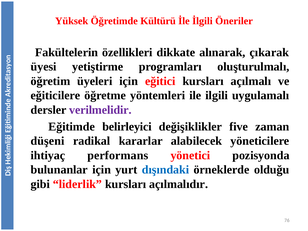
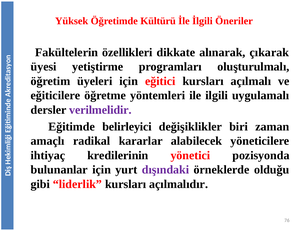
five: five -> biri
düşeni: düşeni -> amaçlı
performans: performans -> kredilerinin
dışındaki colour: blue -> purple
